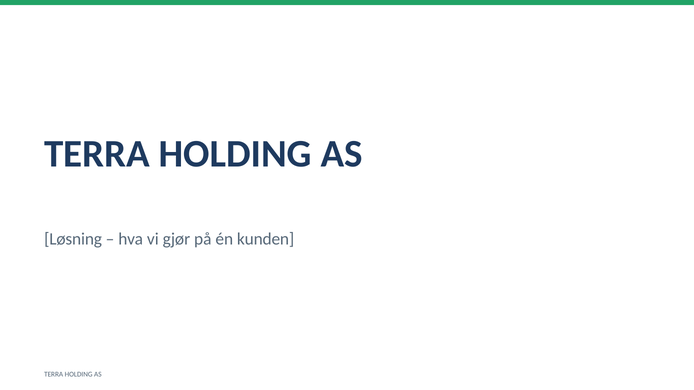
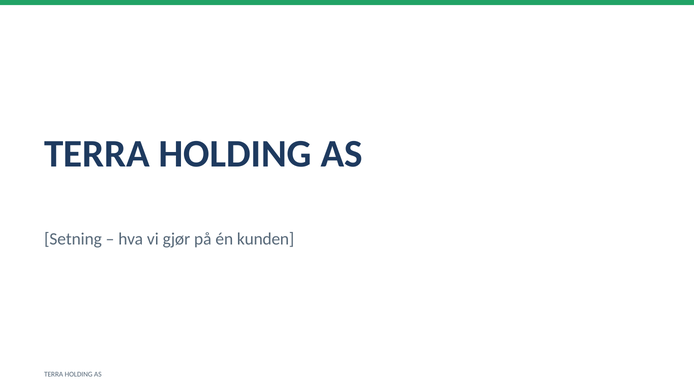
Løsning: Løsning -> Setning
